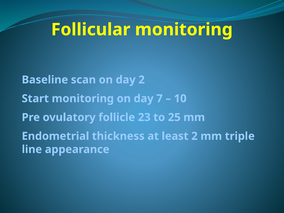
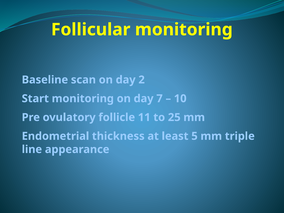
23: 23 -> 11
least 2: 2 -> 5
